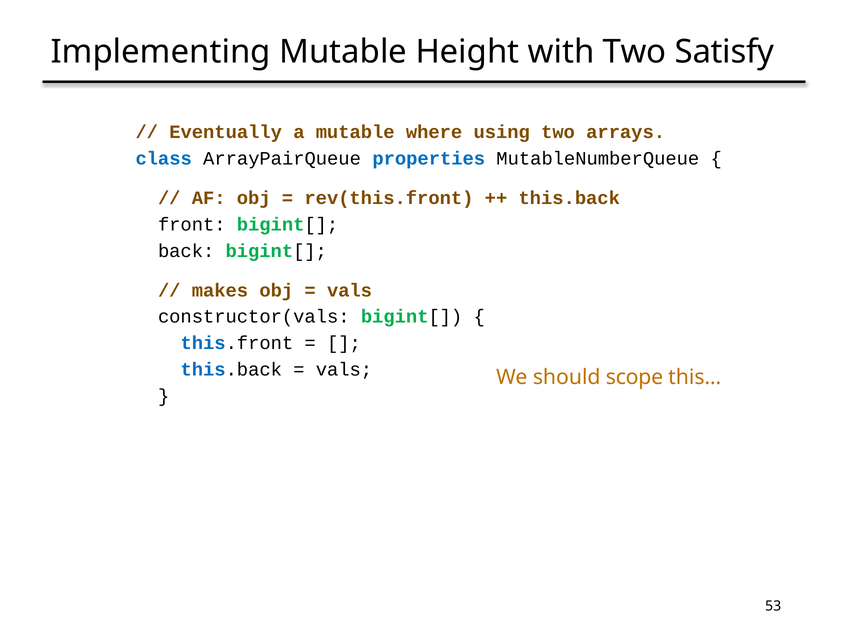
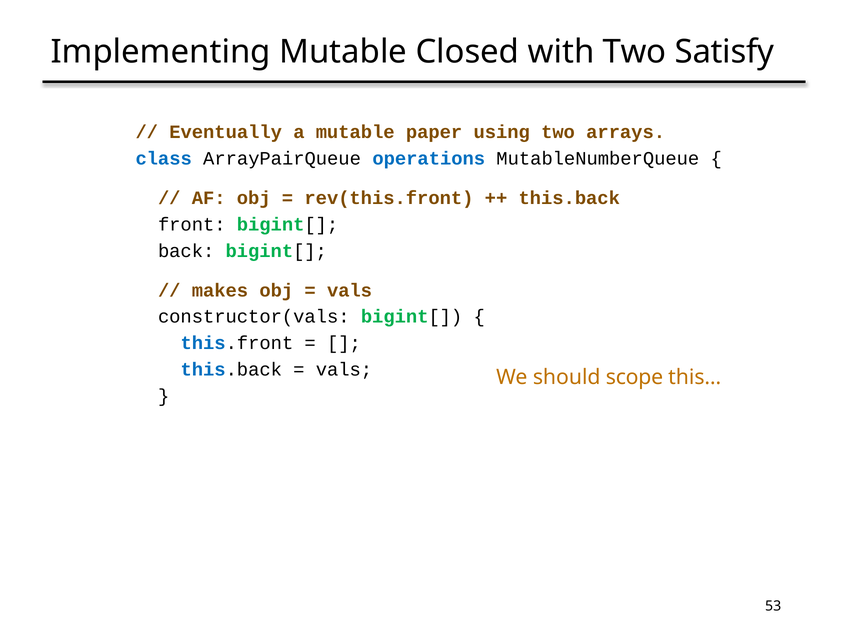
Height: Height -> Closed
where: where -> paper
properties: properties -> operations
